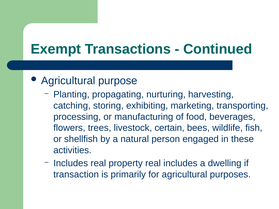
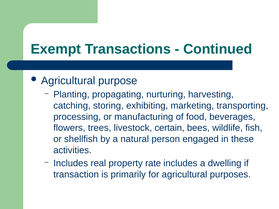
property real: real -> rate
